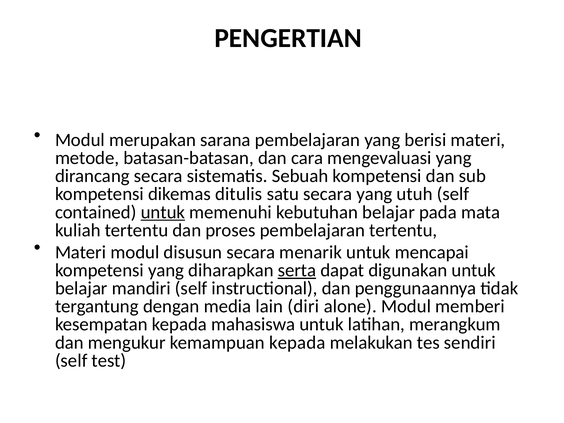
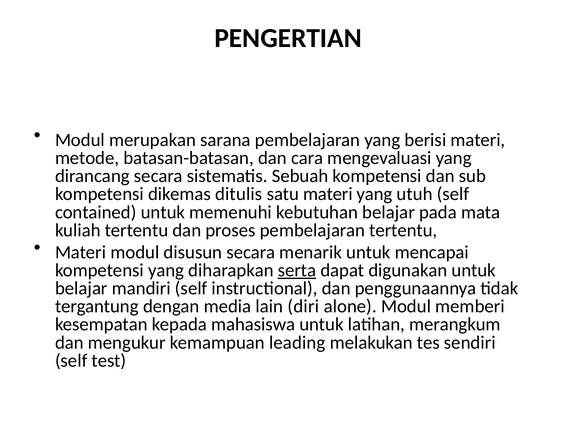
satu secara: secara -> materi
untuk at (163, 212) underline: present -> none
kemampuan kepada: kepada -> leading
